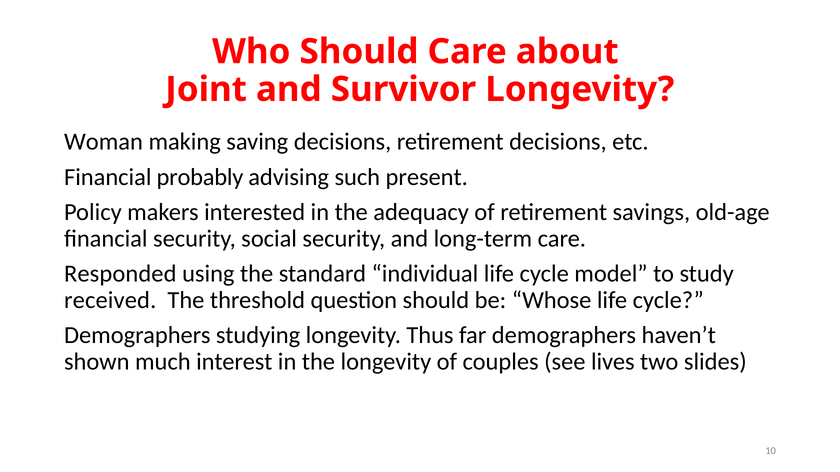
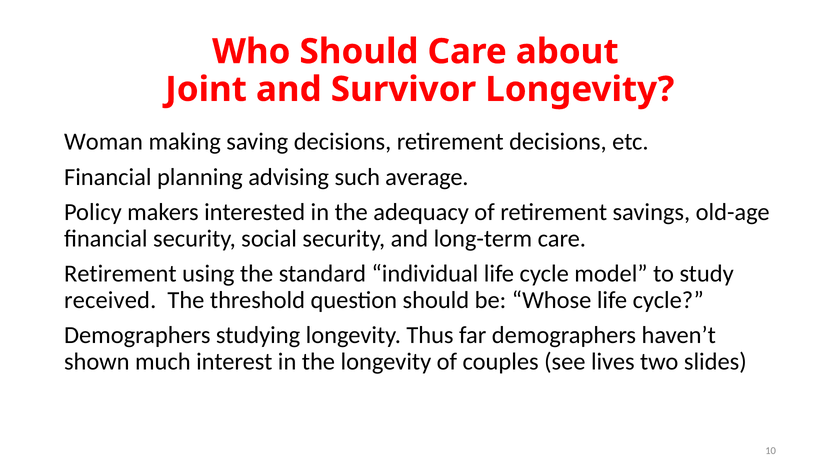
probably: probably -> planning
present: present -> average
Responded at (120, 274): Responded -> Retirement
